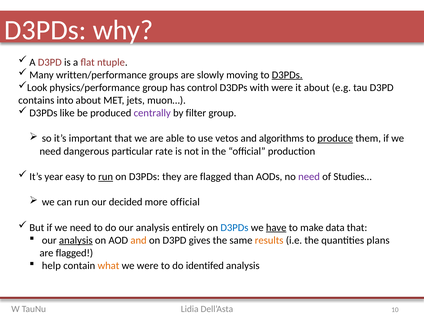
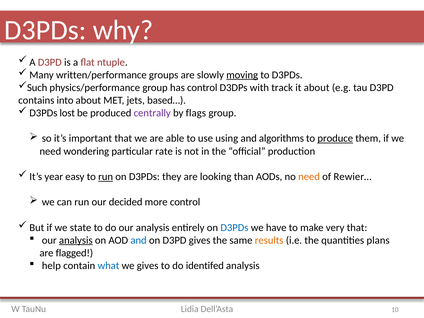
moving underline: none -> present
D3PDs at (287, 75) underline: present -> none
Look: Look -> Such
with were: were -> track
muon…: muon… -> based…
like: like -> lost
filter: filter -> flags
vetos: vetos -> using
dangerous: dangerous -> wondering
they are flagged: flagged -> looking
need at (309, 177) colour: purple -> orange
Studies…: Studies… -> Rewier…
more official: official -> control
But if we need: need -> state
have underline: present -> none
data: data -> very
and at (139, 240) colour: orange -> blue
what colour: orange -> blue
we were: were -> gives
